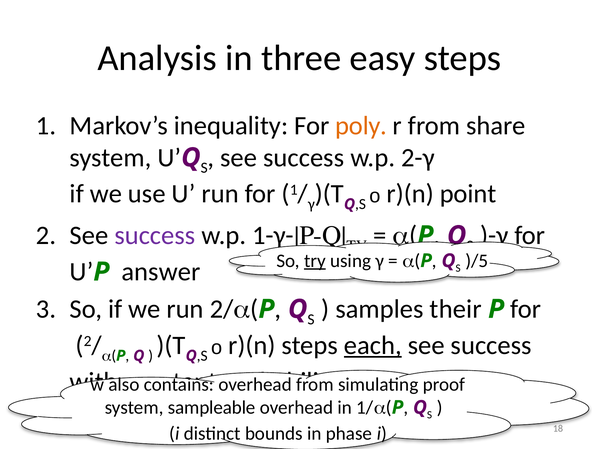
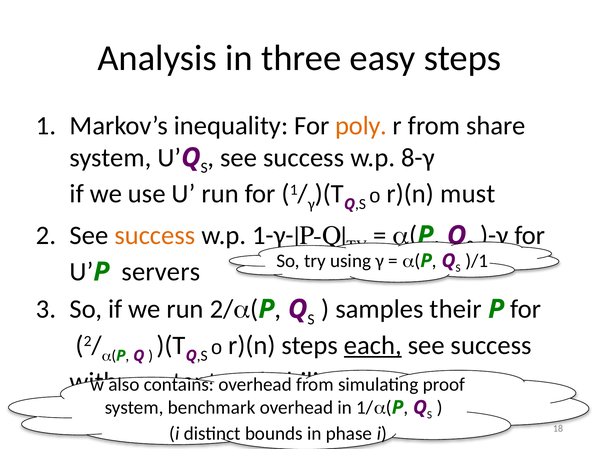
2-γ: 2-γ -> 8-γ
point: point -> must
success at (155, 236) colour: purple -> orange
try underline: present -> none
)/5: )/5 -> )/1
answer: answer -> servers
sampleable: sampleable -> benchmark
